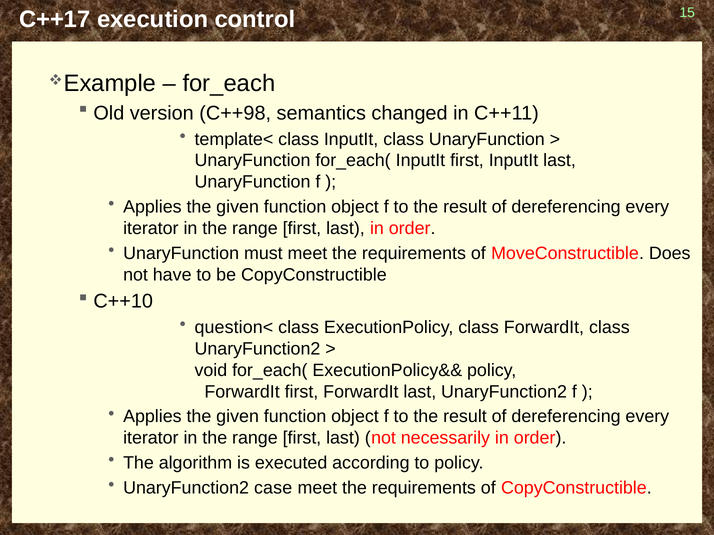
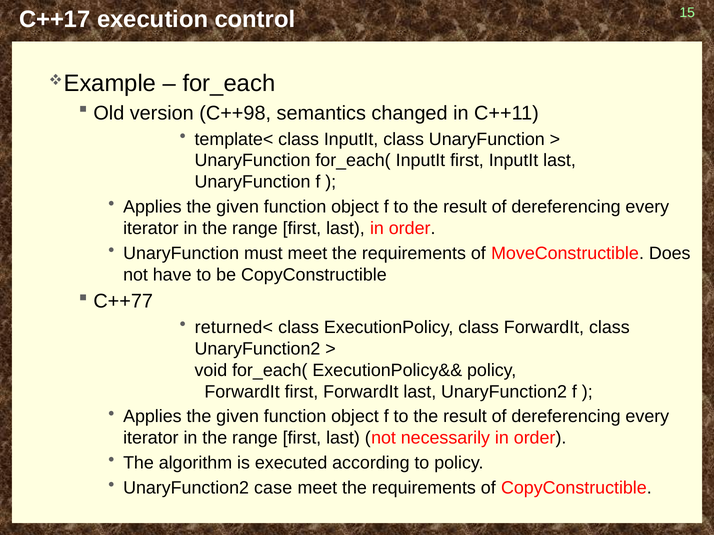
C++10: C++10 -> C++77
question<: question< -> returned<
